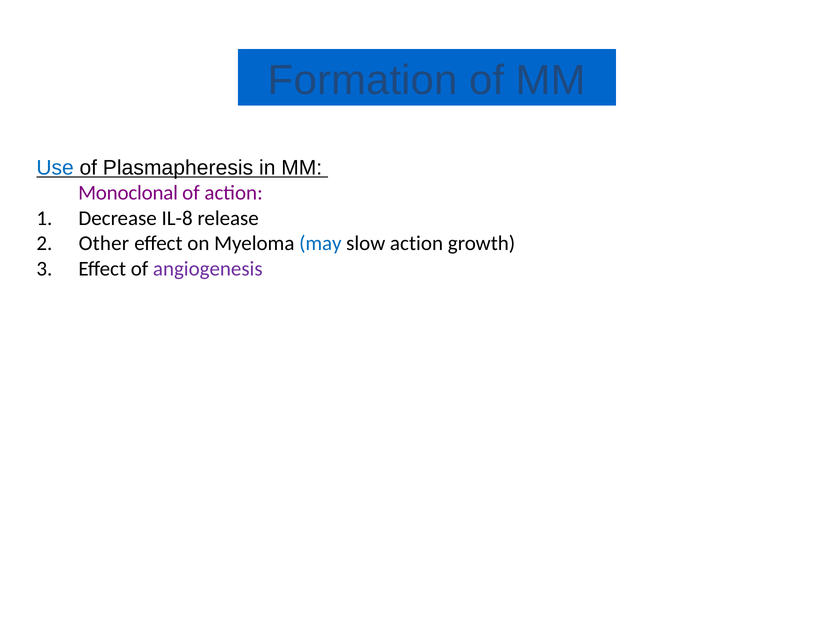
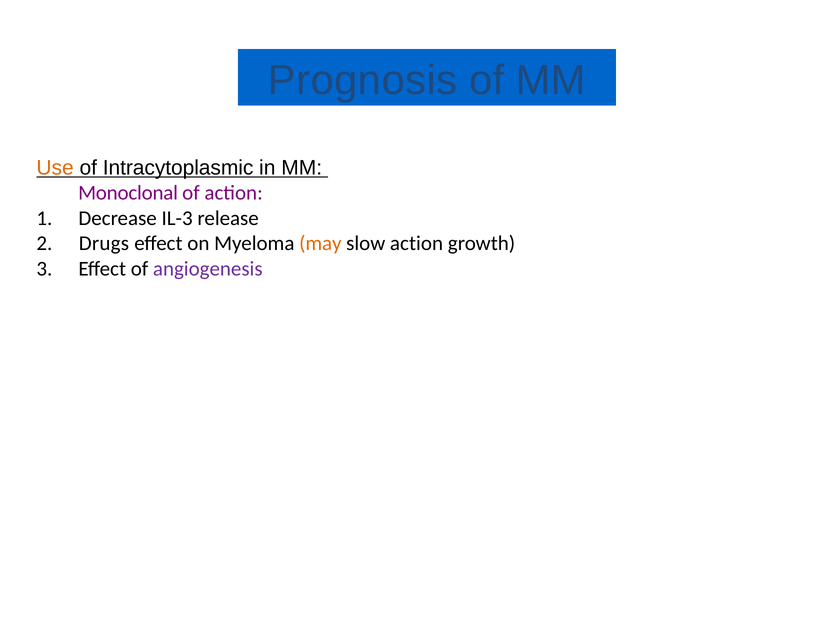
Formation: Formation -> Prognosis
Use colour: blue -> orange
Plasmapheresis: Plasmapheresis -> Intracytoplasmic
IL-8: IL-8 -> IL-3
Other: Other -> Drugs
may colour: blue -> orange
